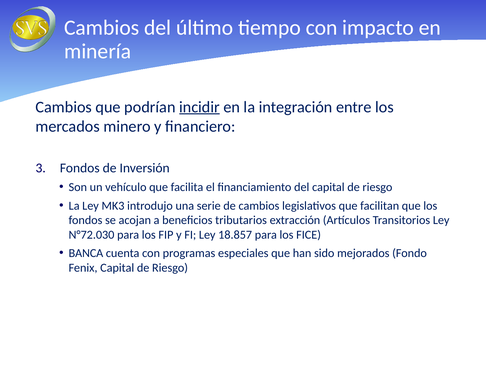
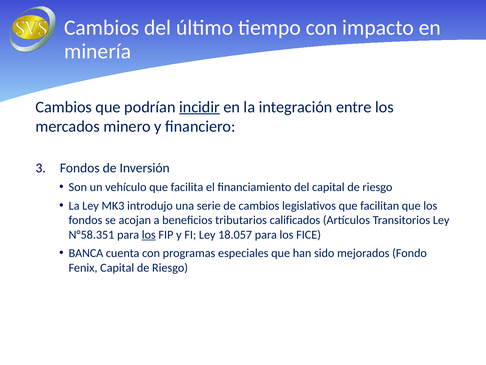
extracción: extracción -> calificados
N°72.030: N°72.030 -> N°58.351
los at (149, 235) underline: none -> present
18.857: 18.857 -> 18.057
